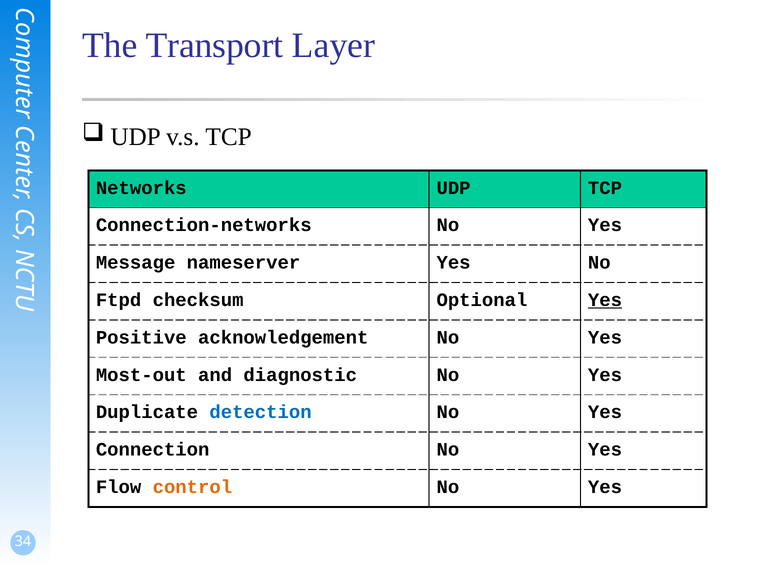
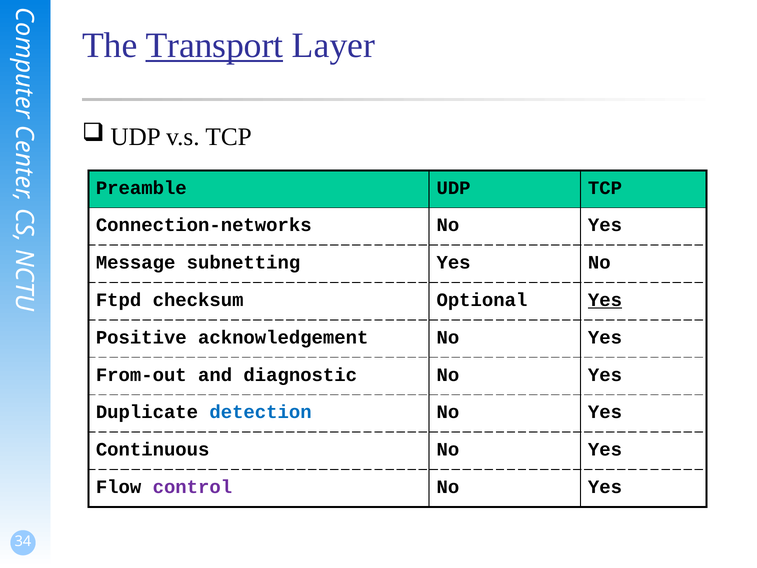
Transport underline: none -> present
Networks: Networks -> Preamble
nameserver: nameserver -> subnetting
Most-out: Most-out -> From-out
Connection: Connection -> Continuous
control colour: orange -> purple
